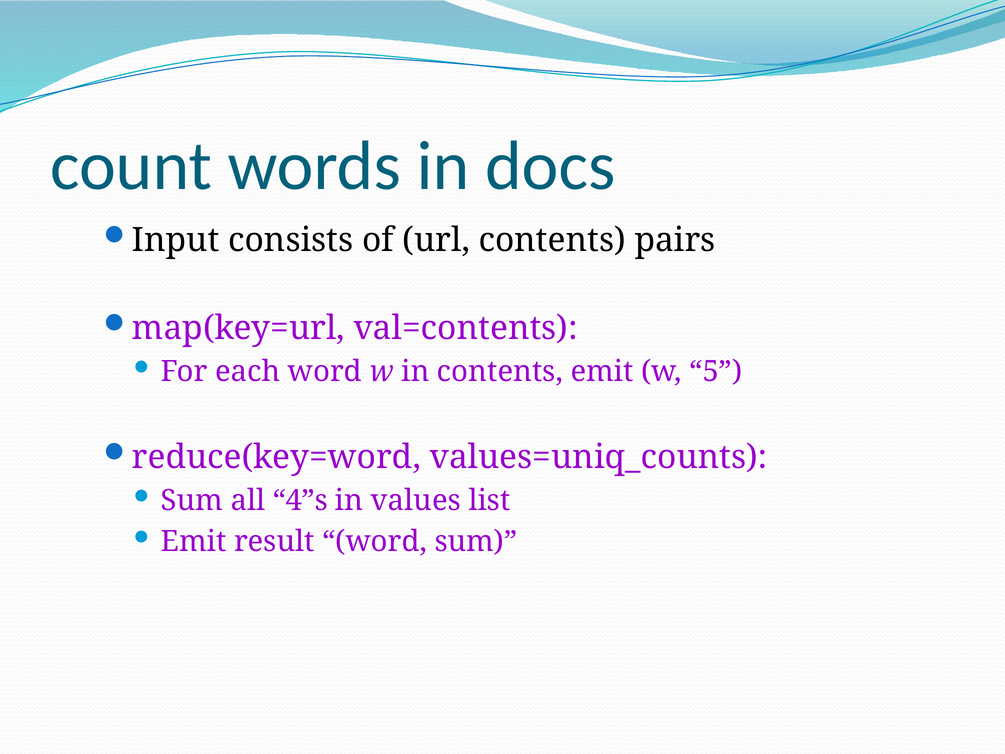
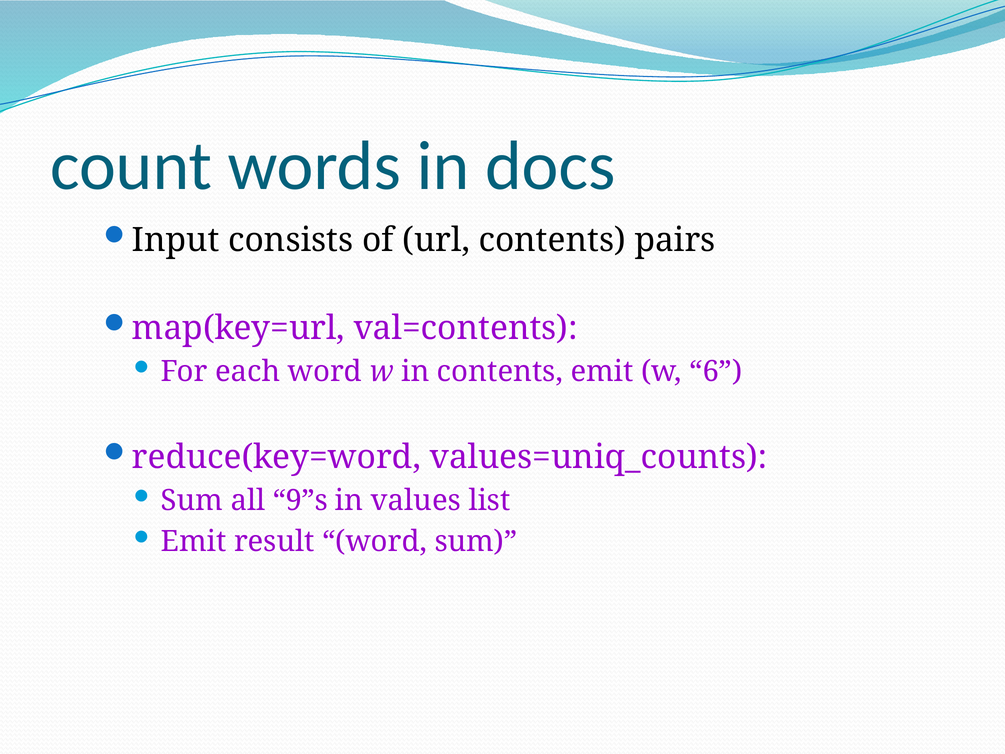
5: 5 -> 6
4”s: 4”s -> 9”s
